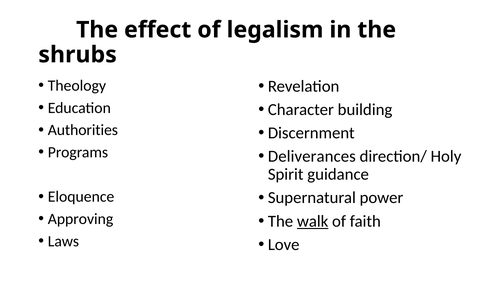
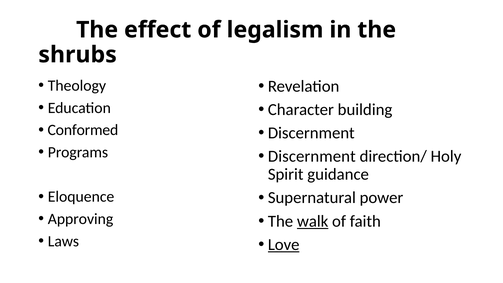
Authorities: Authorities -> Conformed
Deliverances at (312, 156): Deliverances -> Discernment
Love underline: none -> present
